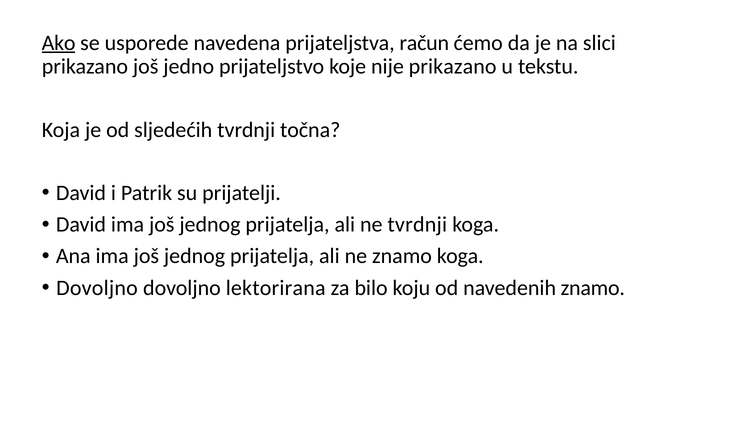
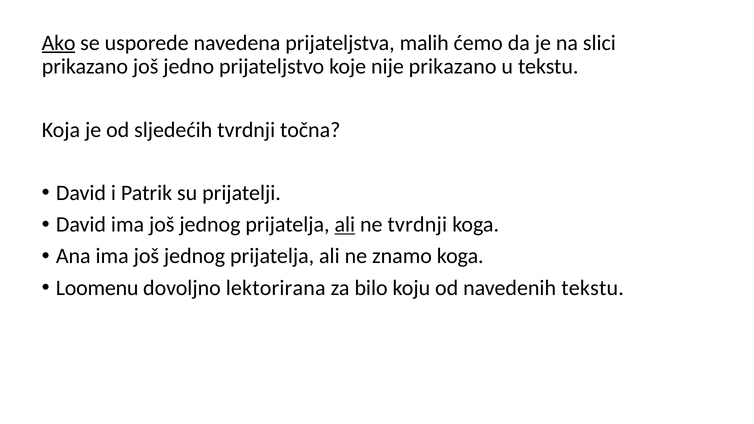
račun: račun -> malih
ali at (345, 225) underline: none -> present
Dovoljno at (97, 288): Dovoljno -> Loomenu
navedenih znamo: znamo -> tekstu
